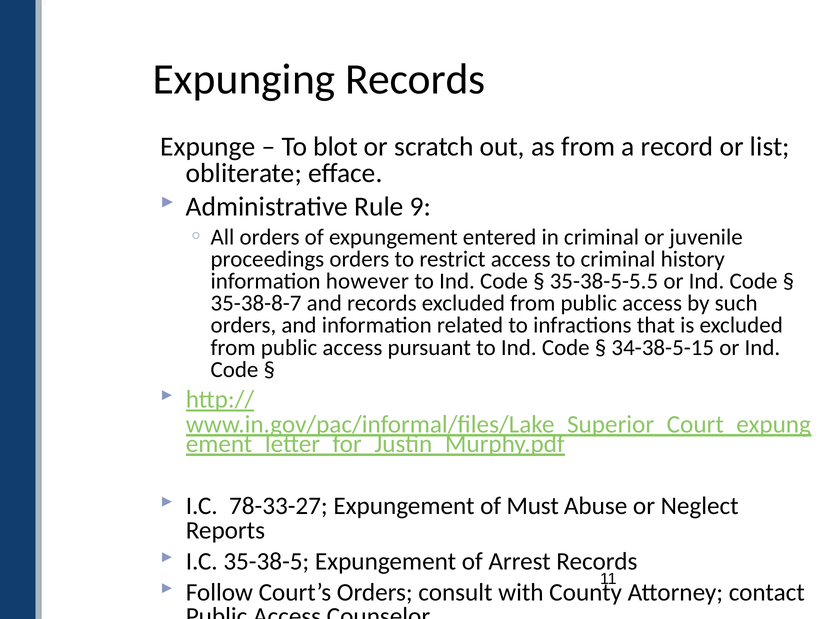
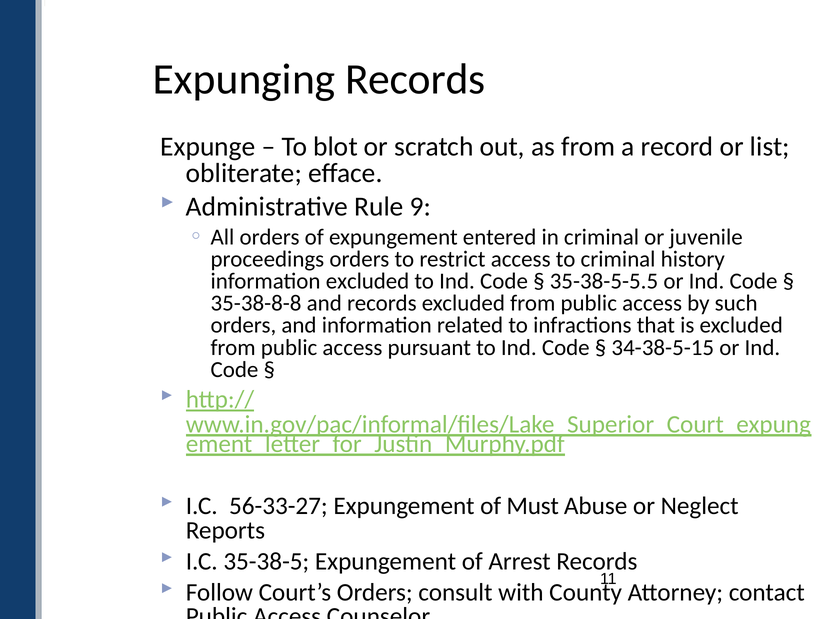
information however: however -> excluded
35-38-8-7: 35-38-8-7 -> 35-38-8-8
78-33-27: 78-33-27 -> 56-33-27
